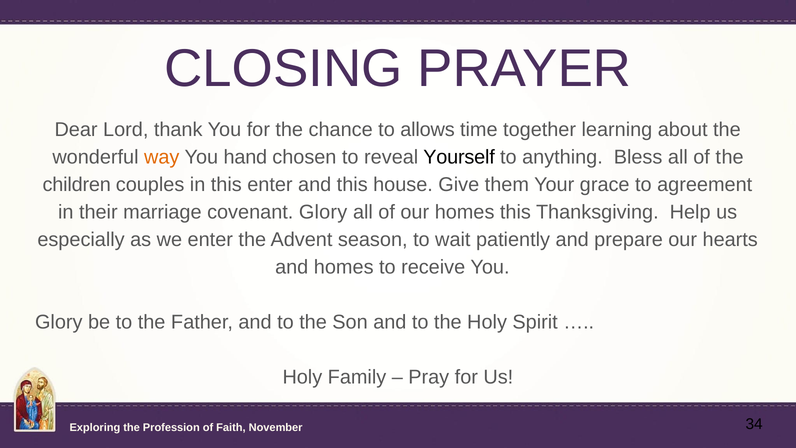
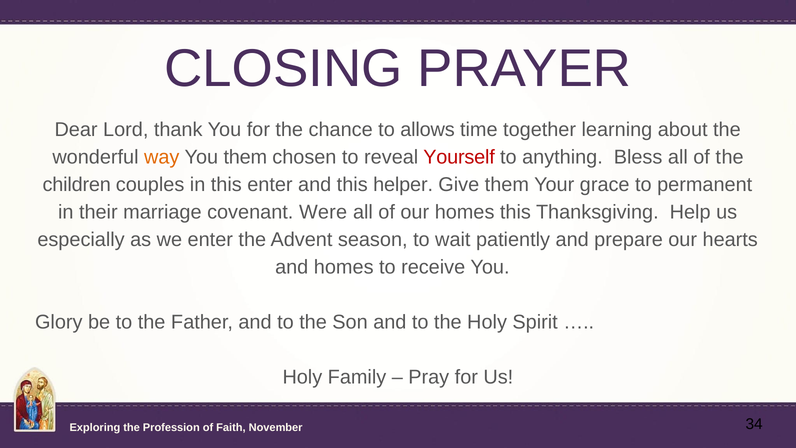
You hand: hand -> them
Yourself colour: black -> red
house: house -> helper
agreement: agreement -> permanent
covenant Glory: Glory -> Were
